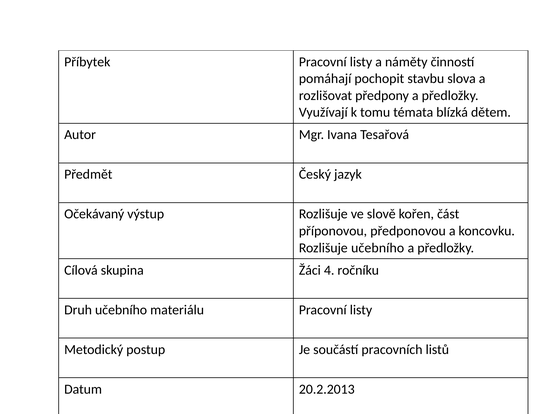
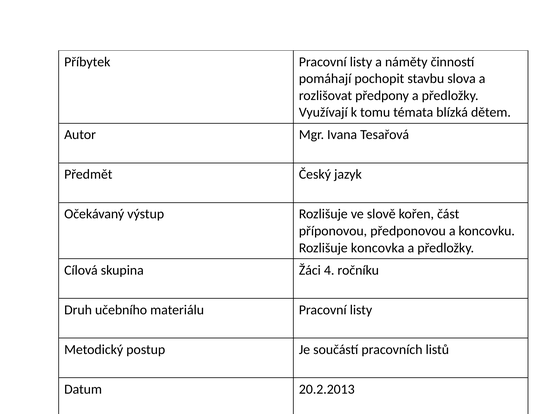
Rozlišuje učebního: učebního -> koncovka
